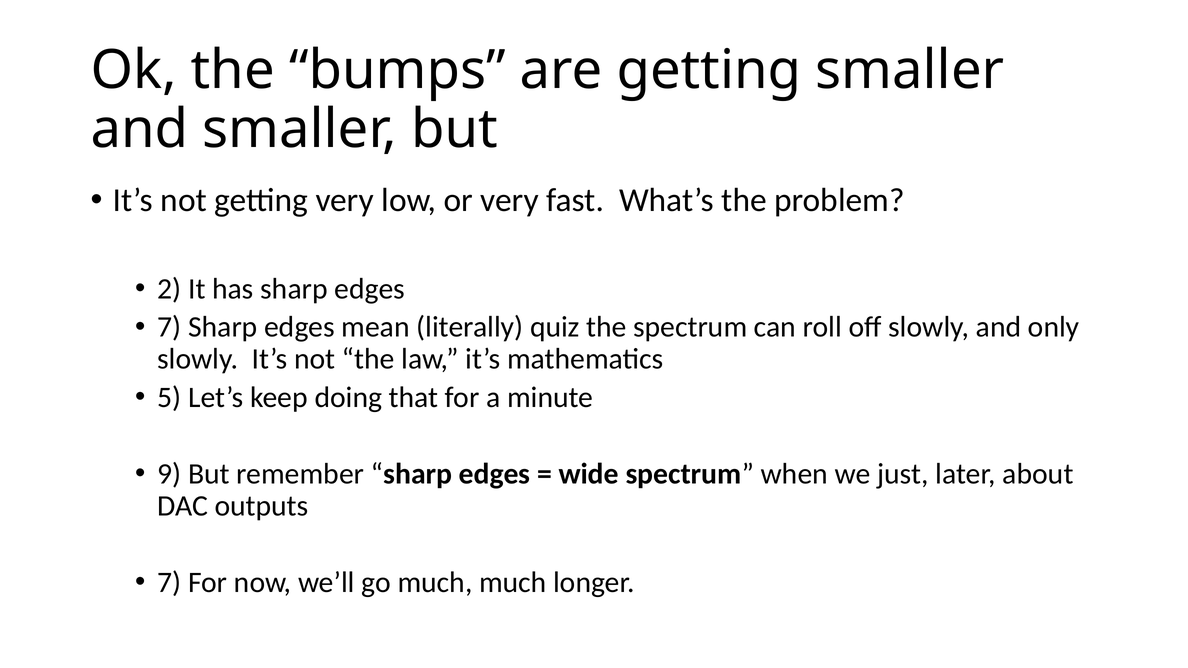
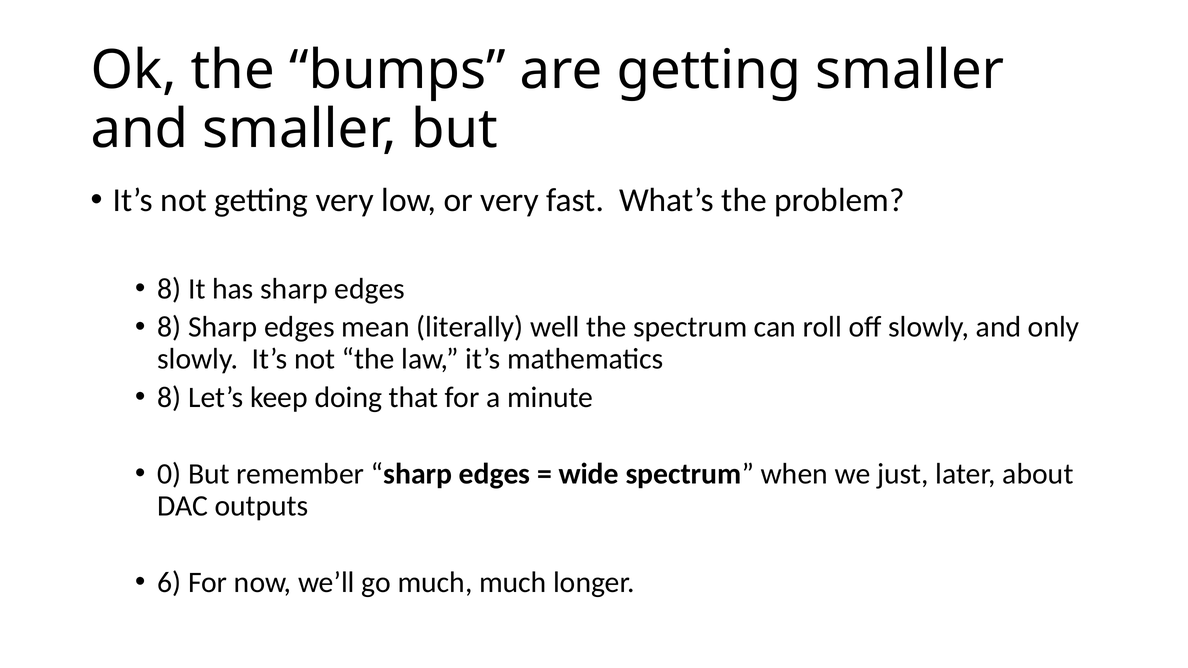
2 at (169, 289): 2 -> 8
7 at (169, 327): 7 -> 8
quiz: quiz -> well
5 at (169, 398): 5 -> 8
9: 9 -> 0
7 at (169, 583): 7 -> 6
